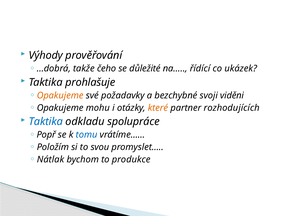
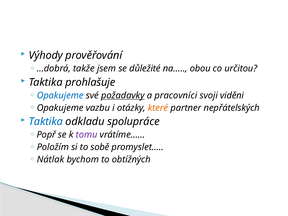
čeho: čeho -> jsem
řídící: řídící -> obou
ukázek: ukázek -> určitou
Opakujeme at (60, 95) colour: orange -> blue
požadavky underline: none -> present
bezchybné: bezchybné -> pracovníci
mohu: mohu -> vazbu
rozhodujících: rozhodujících -> nepřátelských
tomu colour: blue -> purple
svou: svou -> sobě
produkce: produkce -> obtížných
